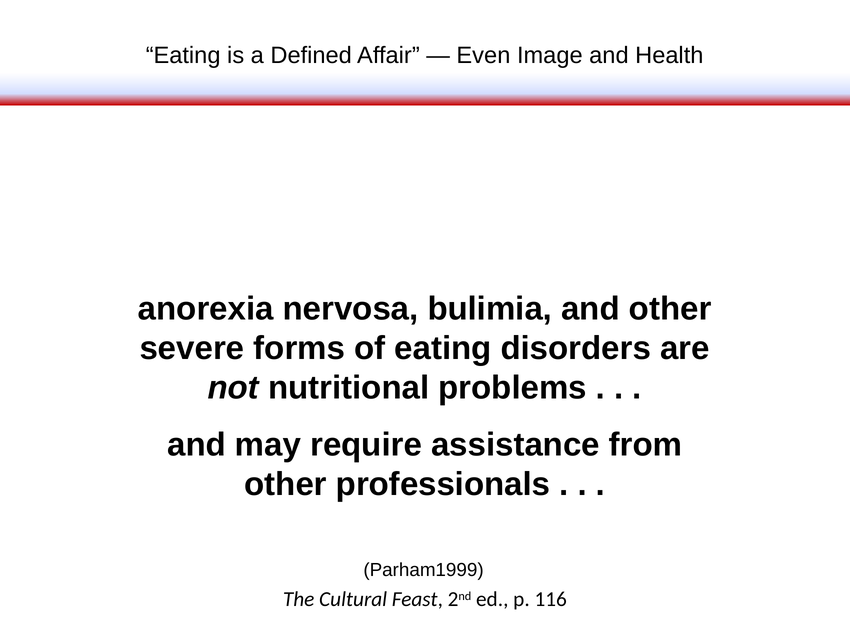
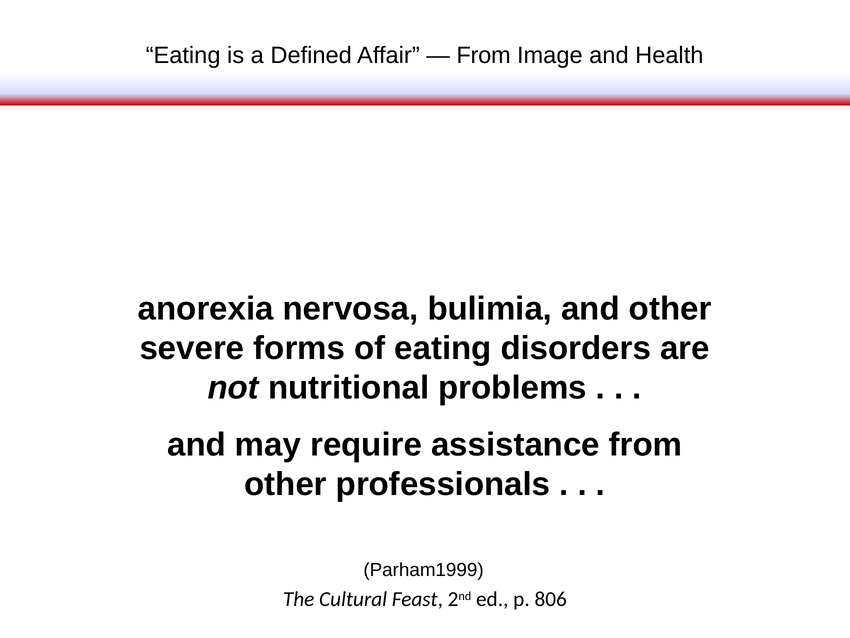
Even at (483, 55): Even -> From
116: 116 -> 806
